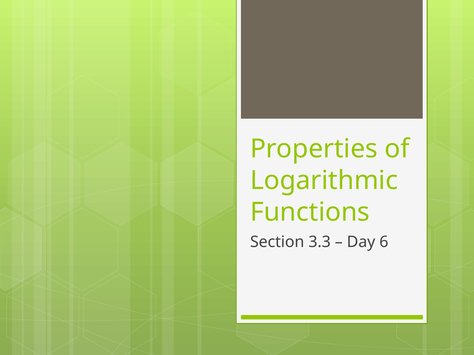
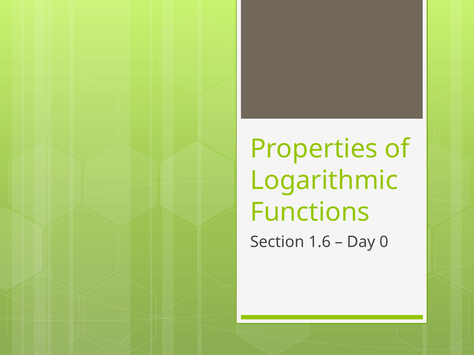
3.3: 3.3 -> 1.6
6: 6 -> 0
